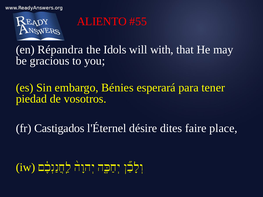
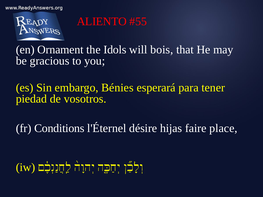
Répandra: Répandra -> Ornament
with: with -> bois
Castigados: Castigados -> Conditions
dites: dites -> hijas
